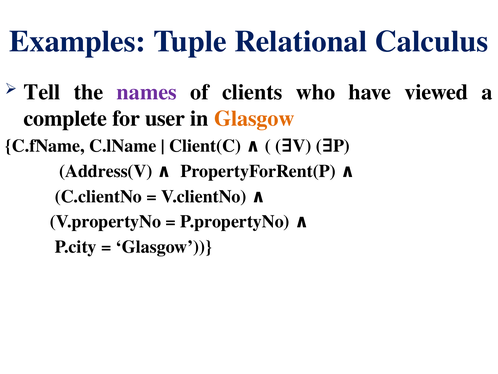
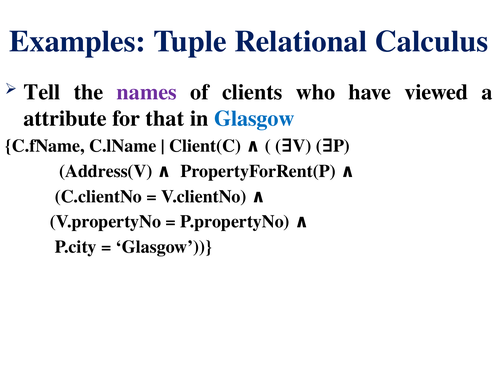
complete: complete -> attribute
user: user -> that
Glasgow at (254, 118) colour: orange -> blue
